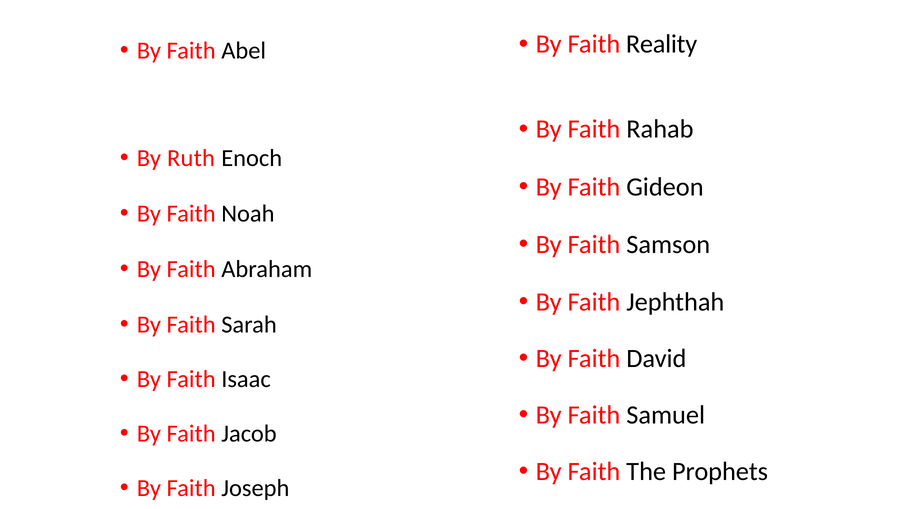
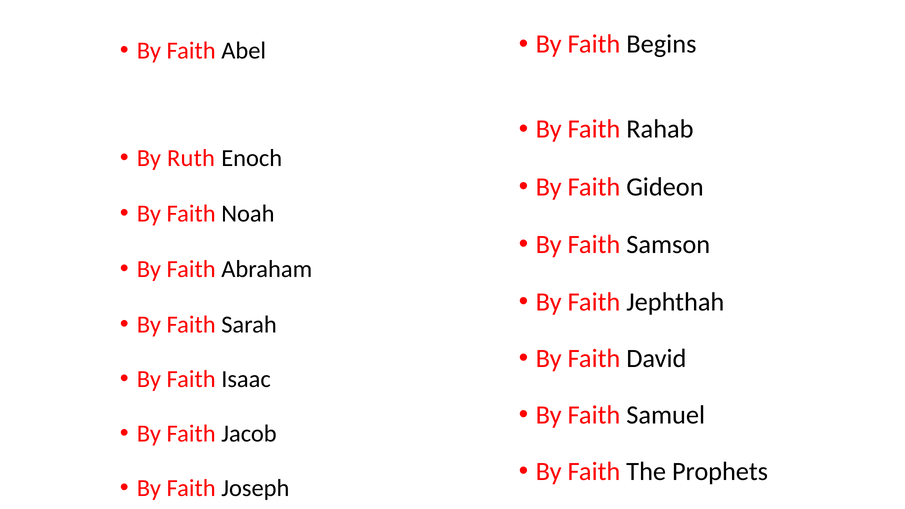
Reality: Reality -> Begins
